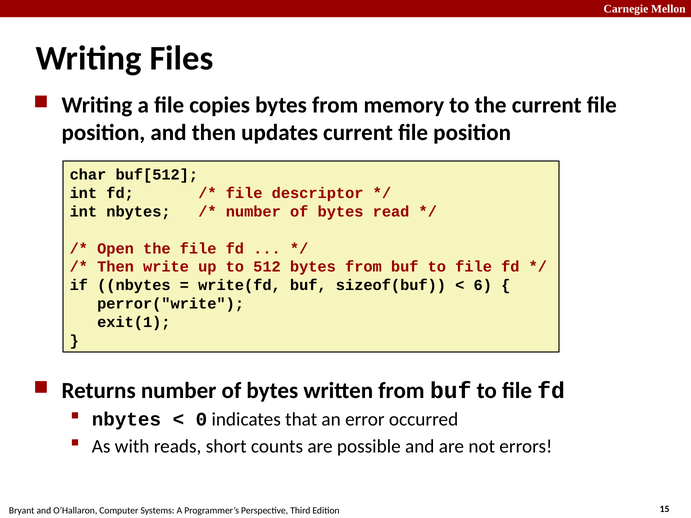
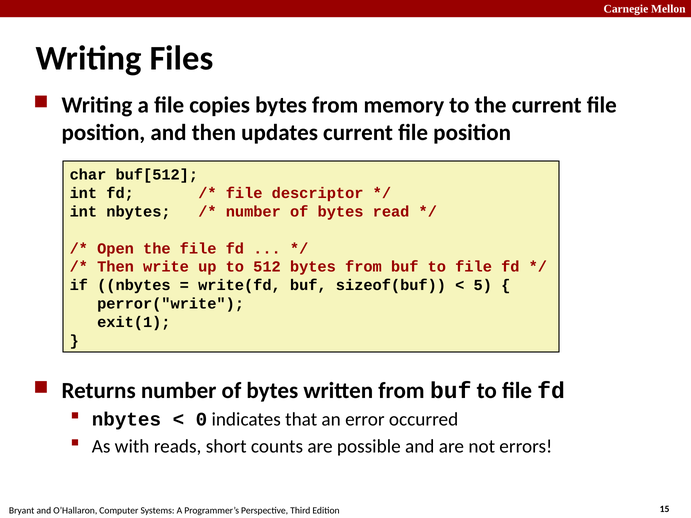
6: 6 -> 5
